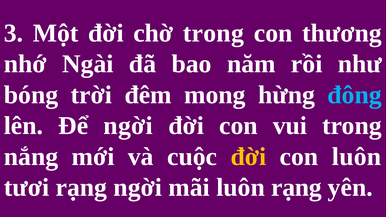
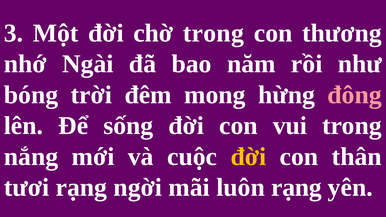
đông colour: light blue -> pink
Để ngời: ngời -> sống
con luôn: luôn -> thân
